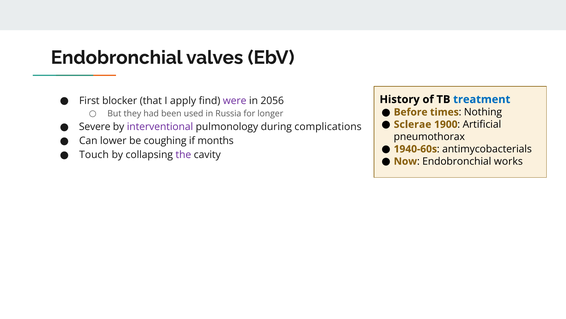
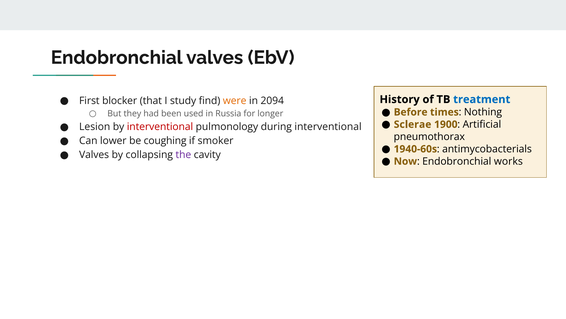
apply: apply -> study
were colour: purple -> orange
2056: 2056 -> 2094
Severe: Severe -> Lesion
interventional at (160, 127) colour: purple -> red
during complications: complications -> interventional
months: months -> smoker
Touch at (94, 155): Touch -> Valves
